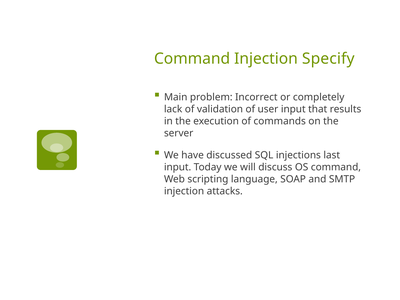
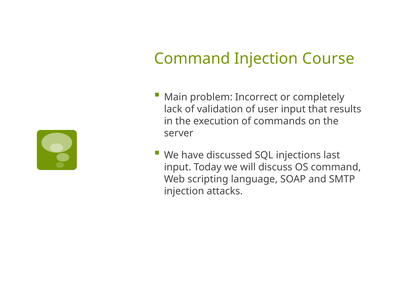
Specify: Specify -> Course
